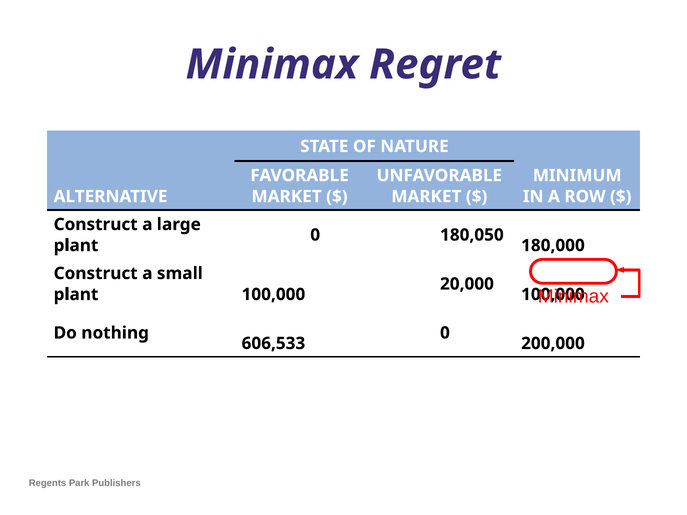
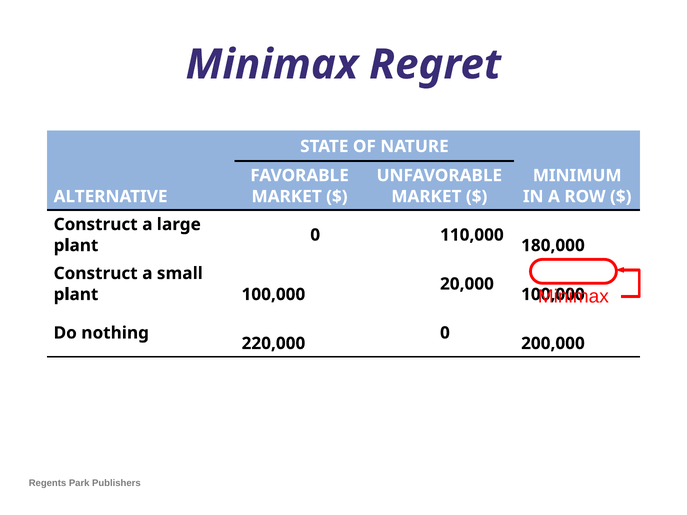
180,050: 180,050 -> 110,000
606,533: 606,533 -> 220,000
